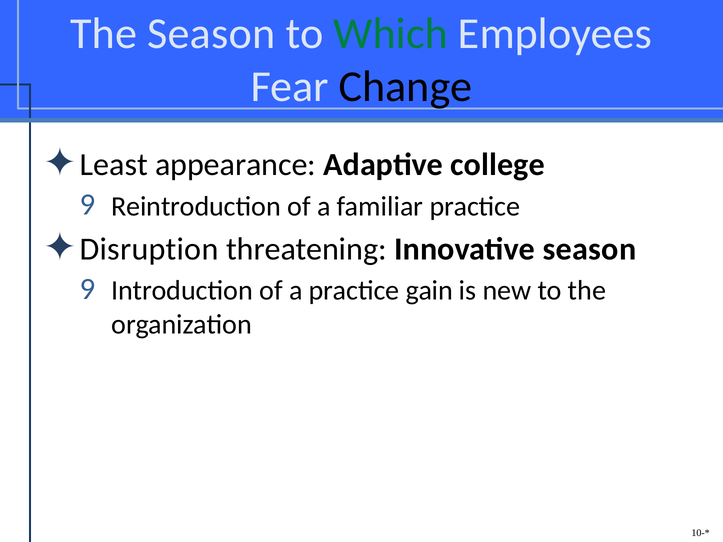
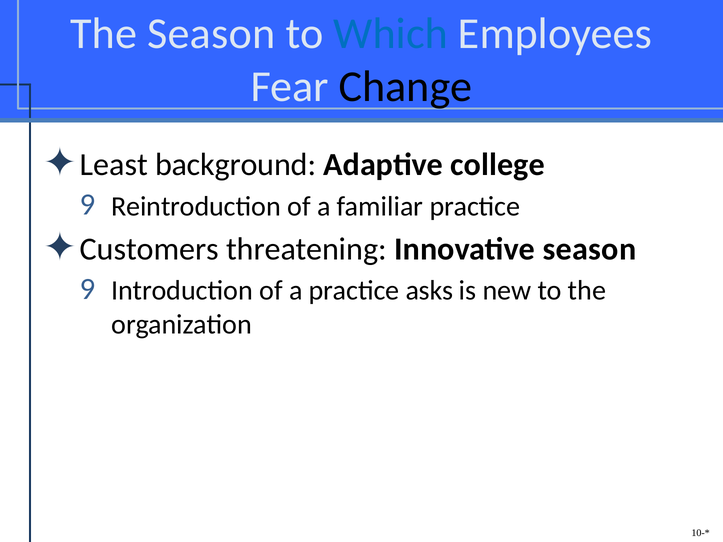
Which colour: green -> blue
appearance: appearance -> background
Disruption: Disruption -> Customers
gain: gain -> asks
